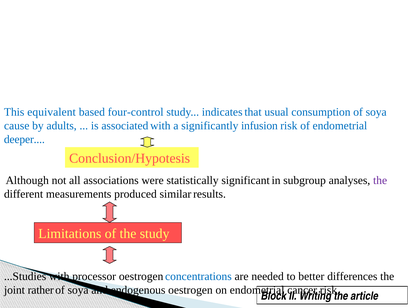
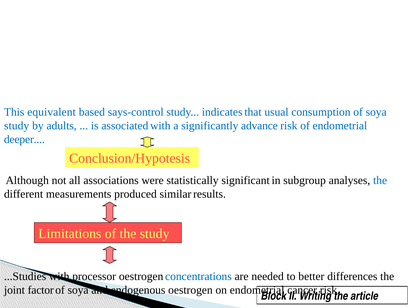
four-control: four-control -> says-control
cause at (17, 126): cause -> study
infusion: infusion -> advance
the at (380, 181) colour: purple -> blue
rather: rather -> factor
